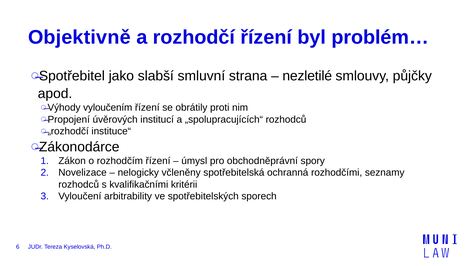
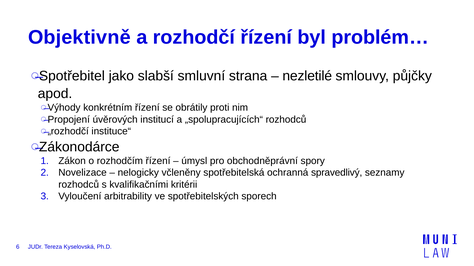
vyloučením: vyloučením -> konkrétním
rozhodčími: rozhodčími -> spravedlivý
